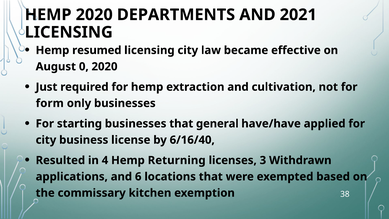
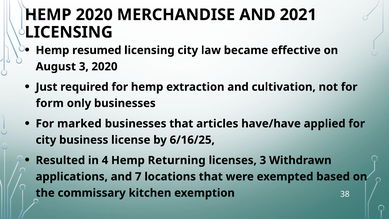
DEPARTMENTS: DEPARTMENTS -> MERCHANDISE
August 0: 0 -> 3
starting: starting -> marked
general: general -> articles
6/16/40: 6/16/40 -> 6/16/25
6: 6 -> 7
